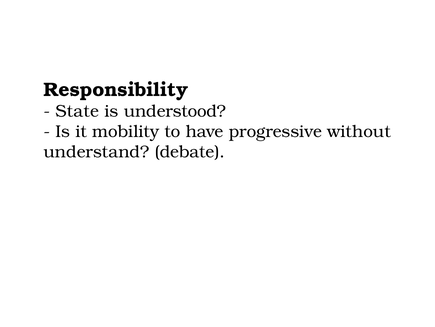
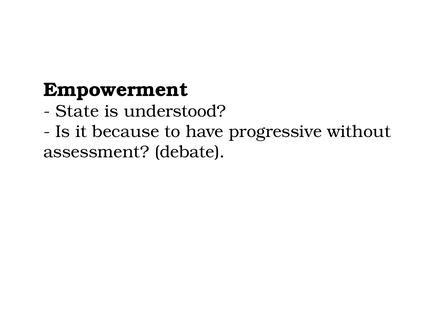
Responsibility: Responsibility -> Empowerment
mobility: mobility -> because
understand: understand -> assessment
